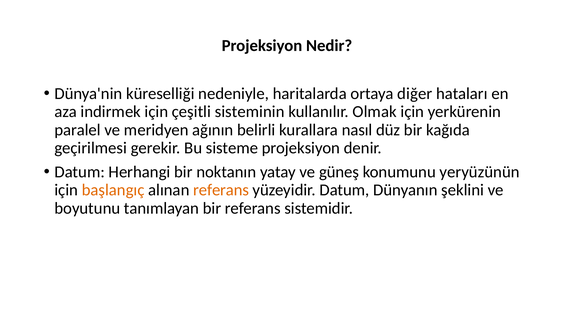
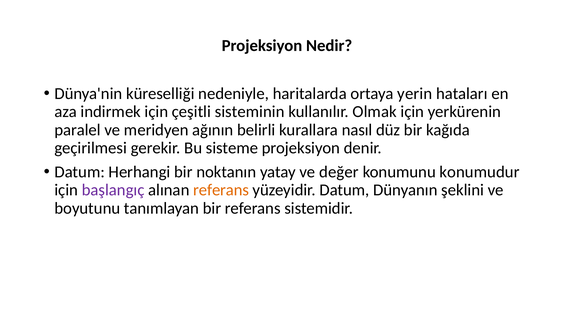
diğer: diğer -> yerin
güneş: güneş -> değer
yeryüzünün: yeryüzünün -> konumudur
başlangıç colour: orange -> purple
